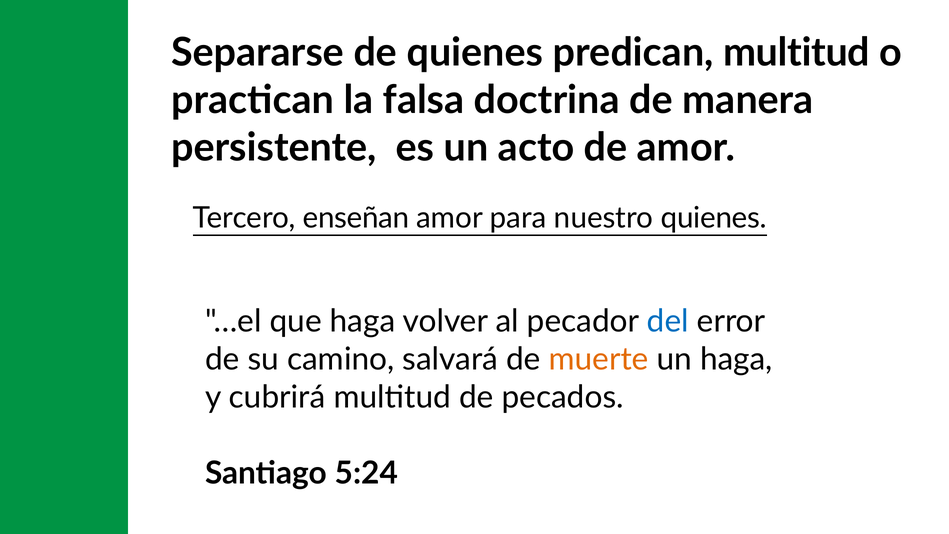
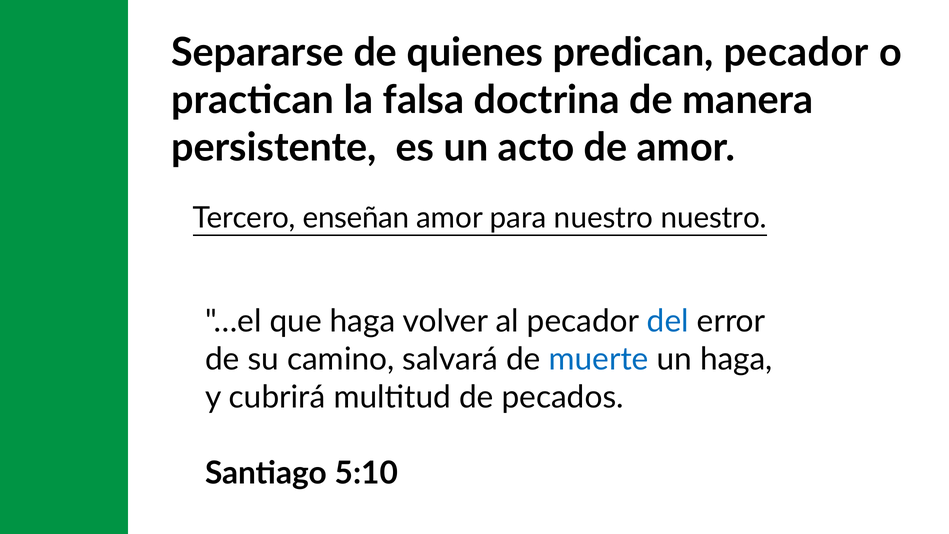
predican multitud: multitud -> pecador
nuestro quienes: quienes -> nuestro
muerte colour: orange -> blue
5:24: 5:24 -> 5:10
